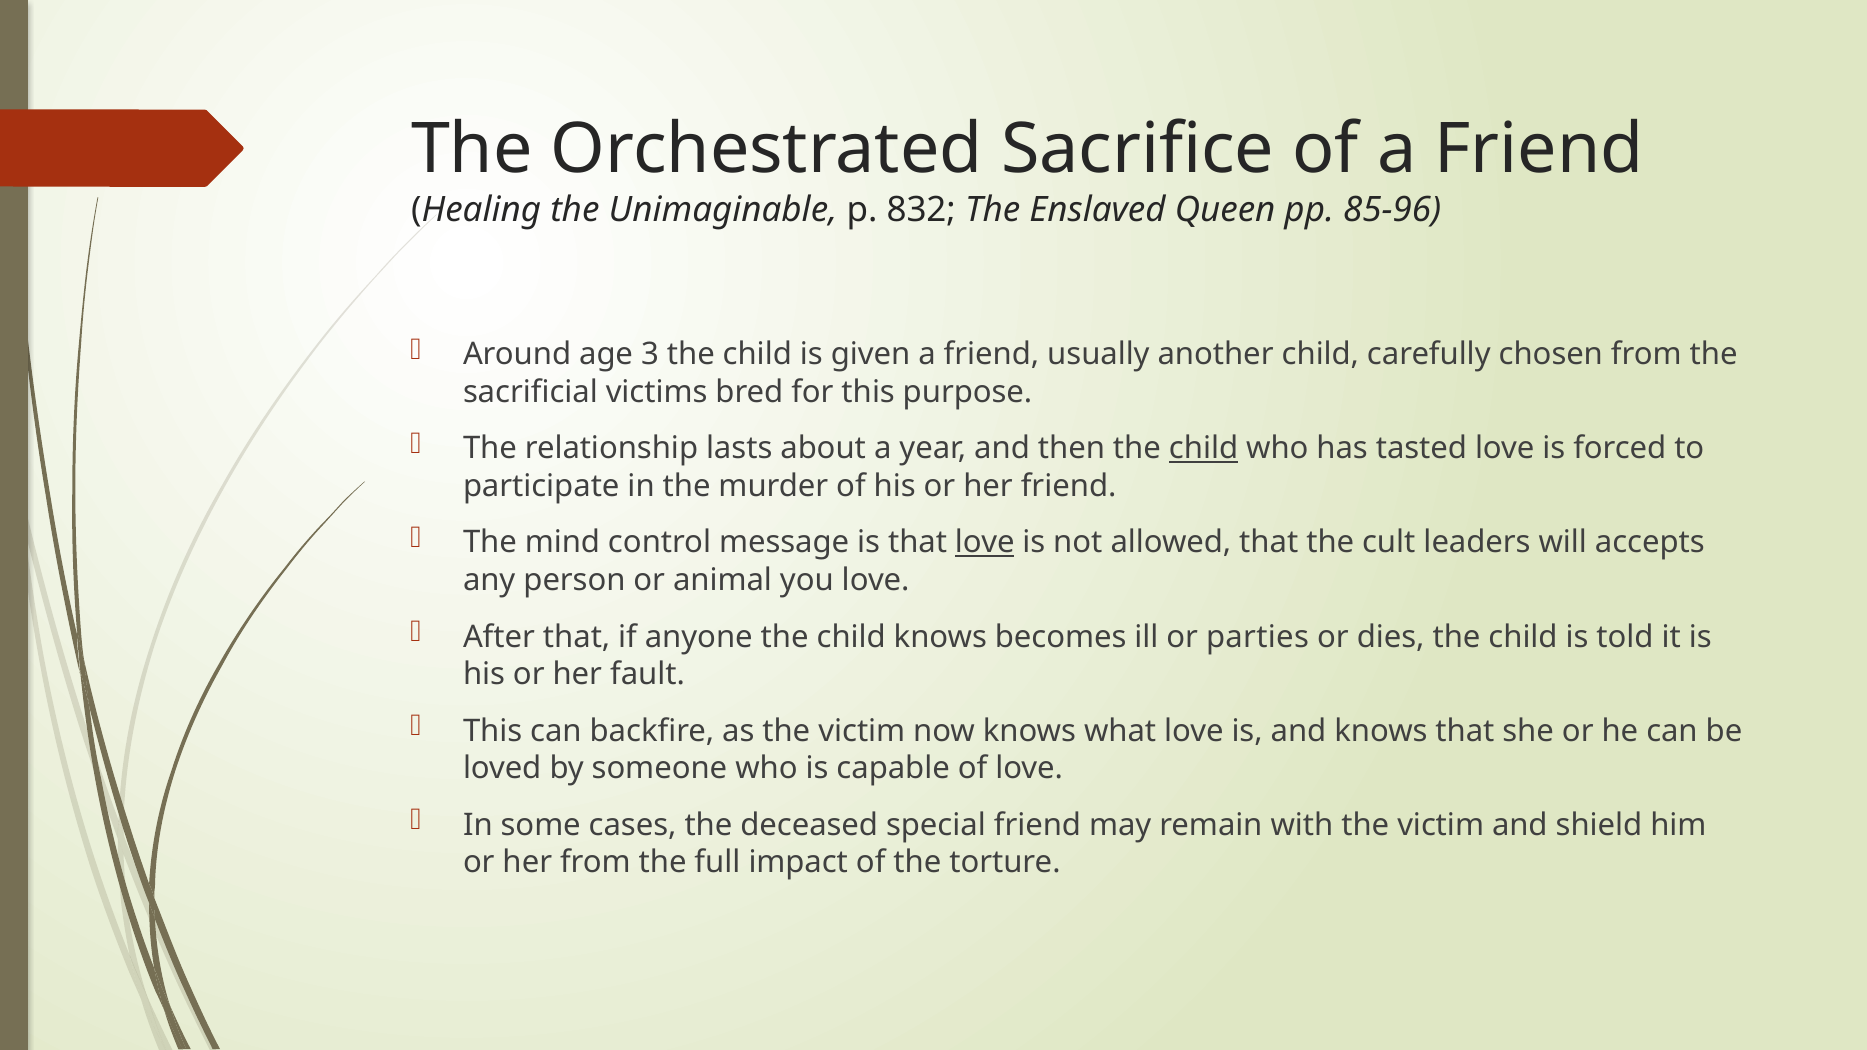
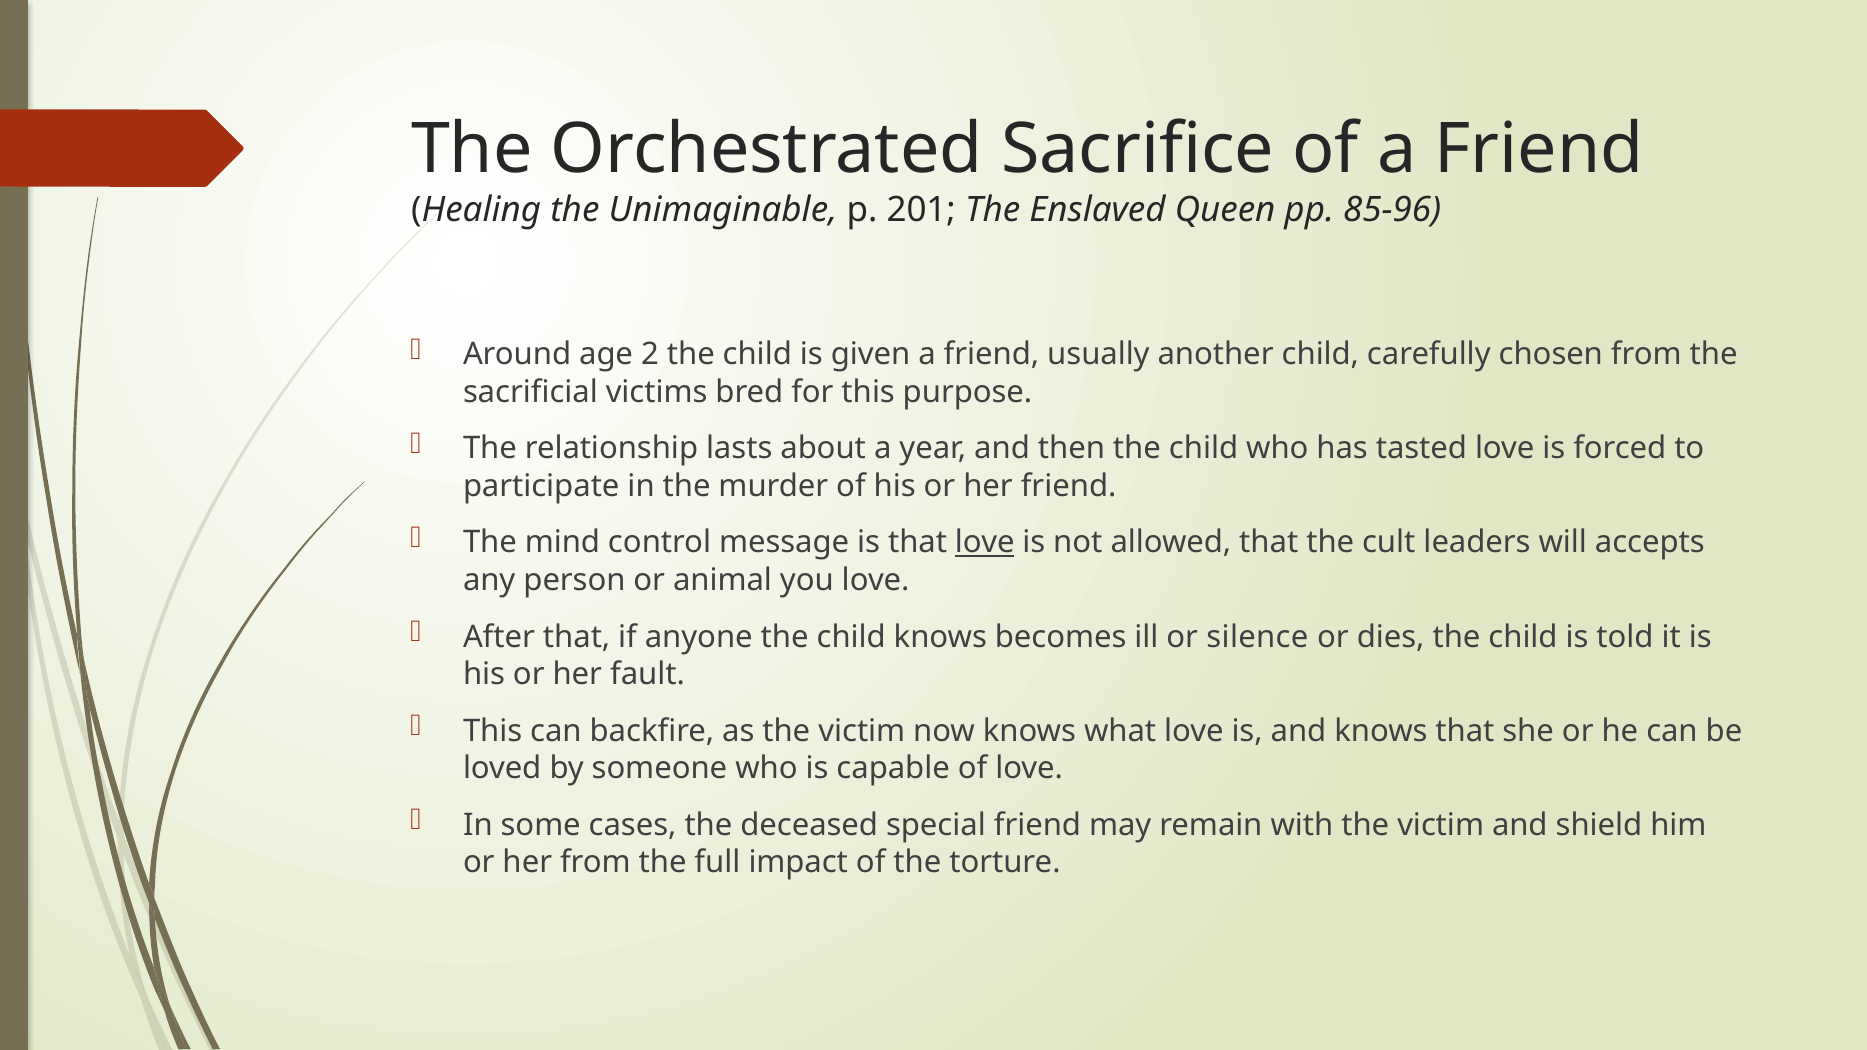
832: 832 -> 201
3: 3 -> 2
child at (1204, 449) underline: present -> none
parties: parties -> silence
